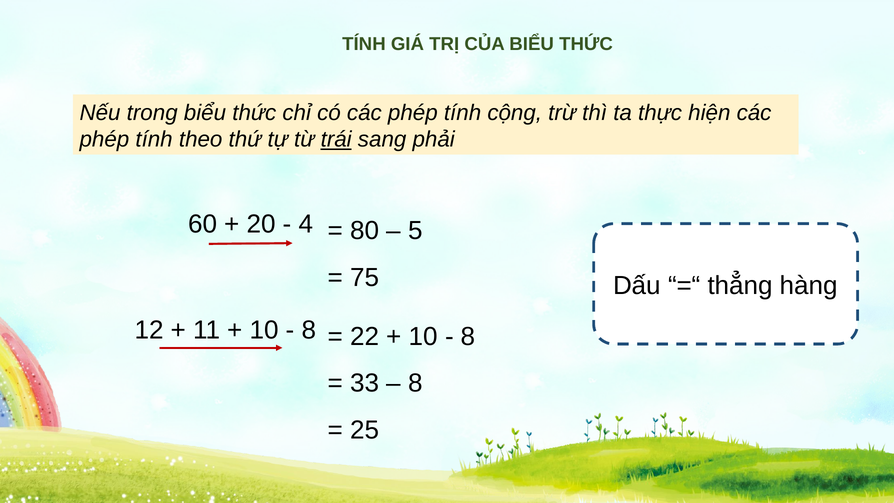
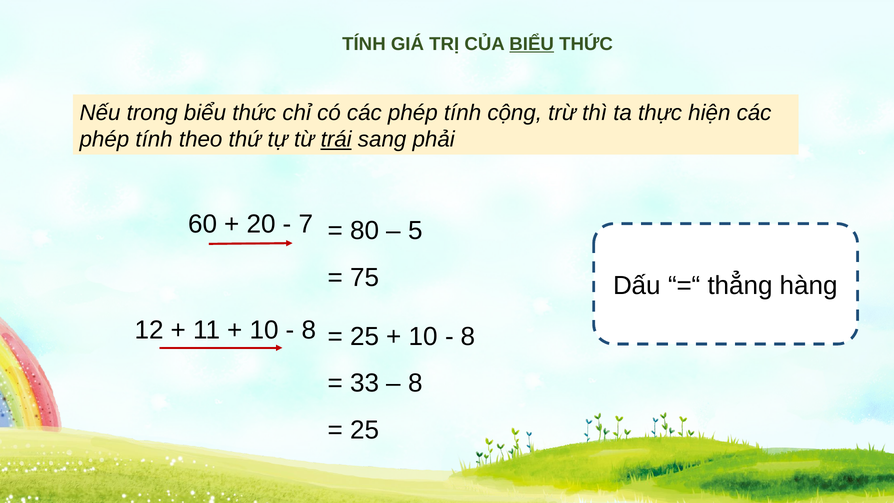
BIỂU at (532, 44) underline: none -> present
4: 4 -> 7
22 at (365, 336): 22 -> 25
